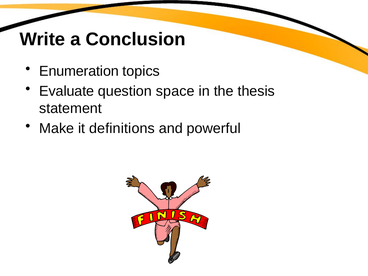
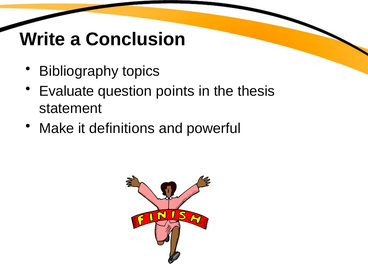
Enumeration: Enumeration -> Bibliography
space: space -> points
